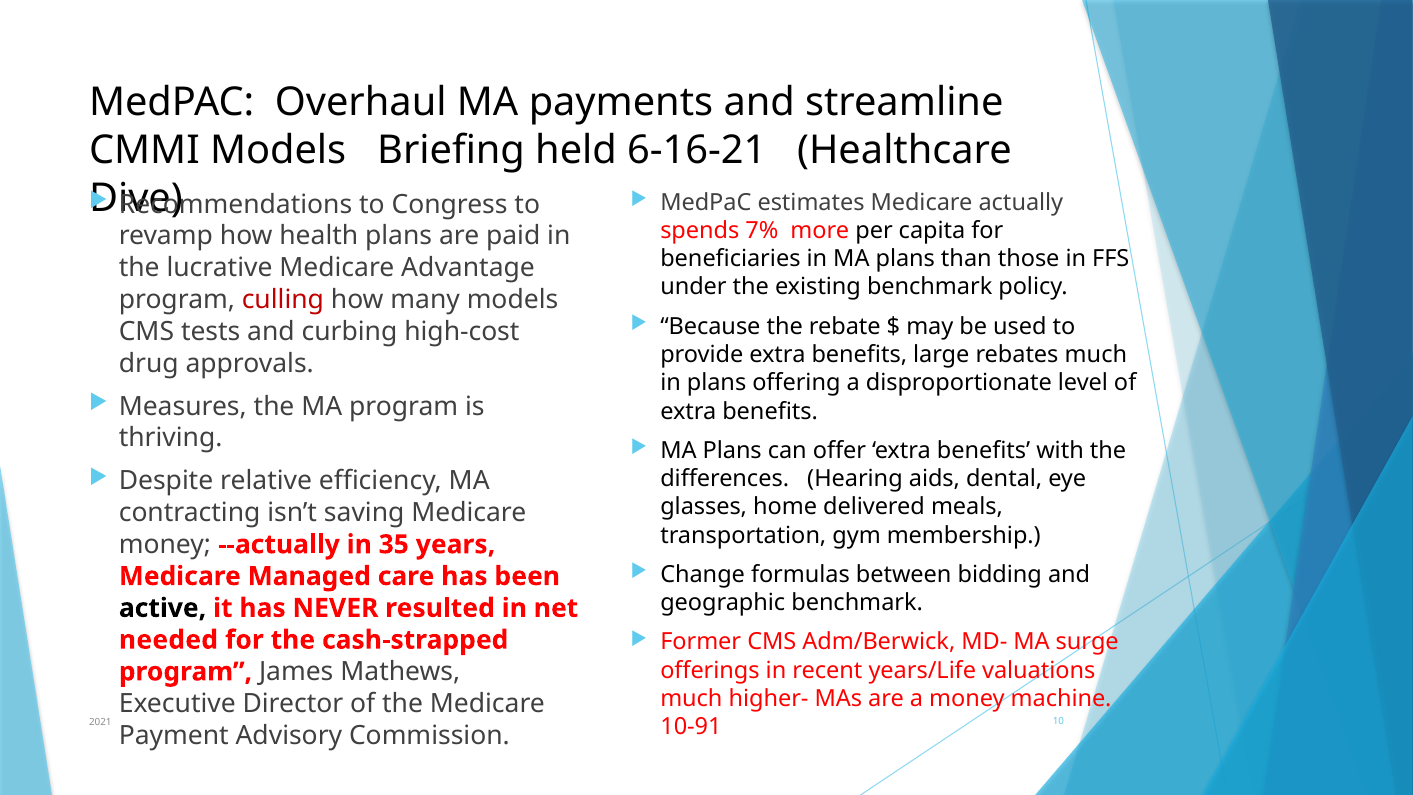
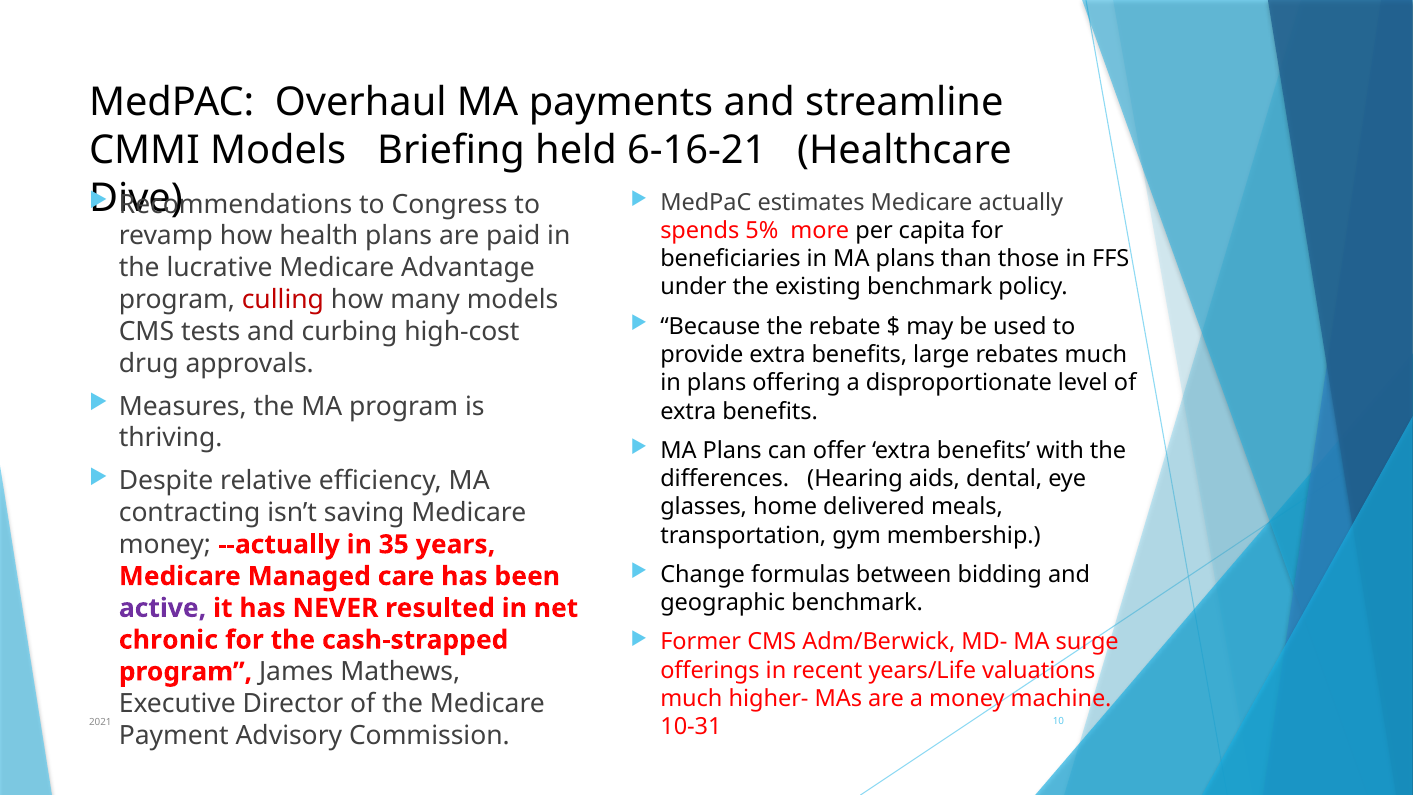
7%: 7% -> 5%
active colour: black -> purple
needed: needed -> chronic
10-91: 10-91 -> 10-31
